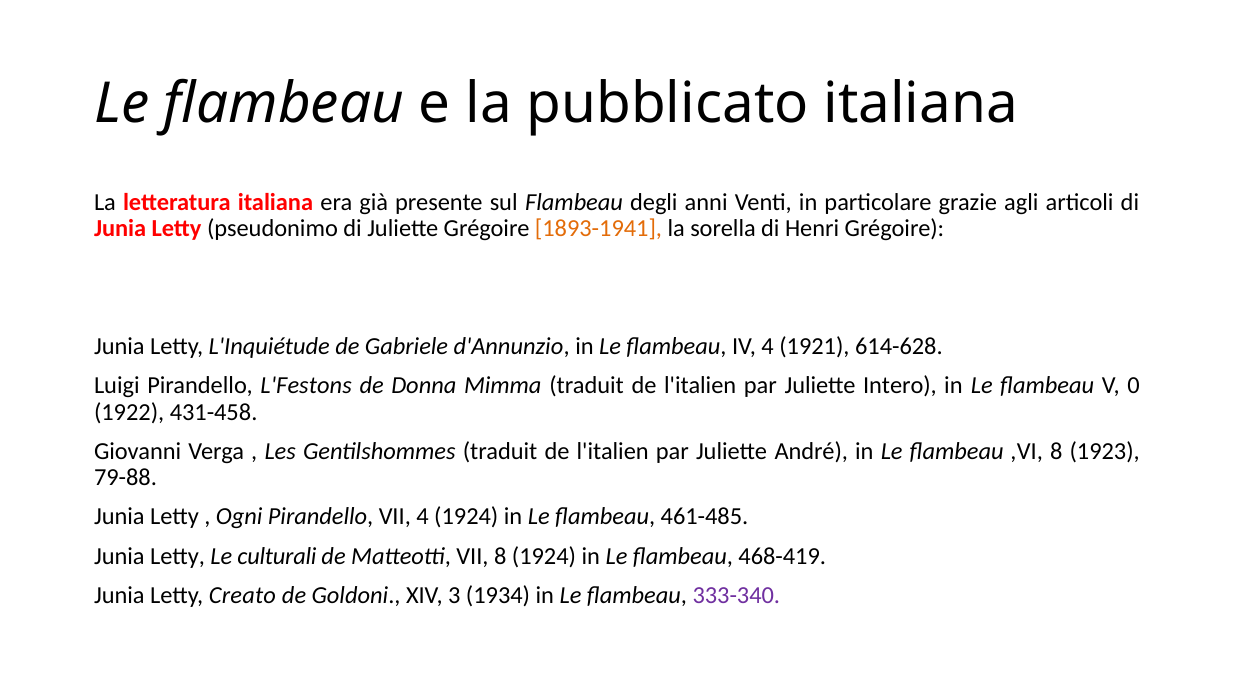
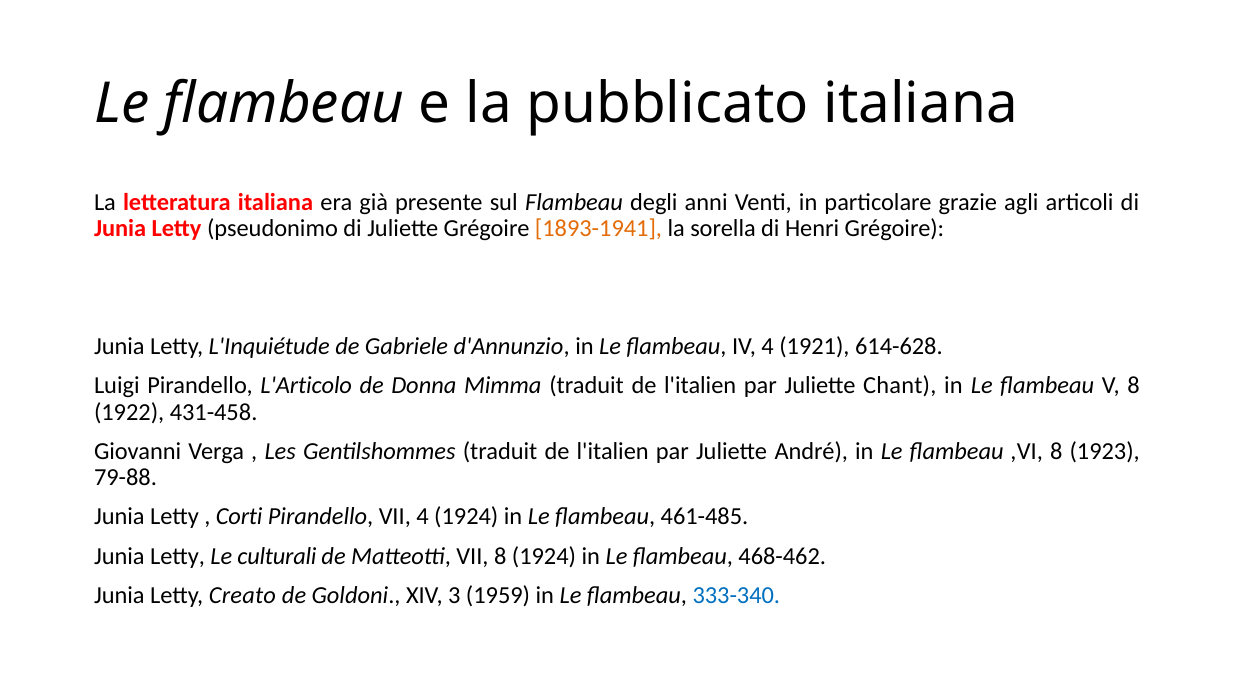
L'Festons: L'Festons -> L'Articolo
Intero: Intero -> Chant
V 0: 0 -> 8
Ogni: Ogni -> Corti
468-419: 468-419 -> 468-462
1934: 1934 -> 1959
333-340 colour: purple -> blue
